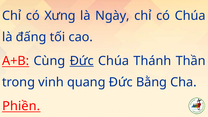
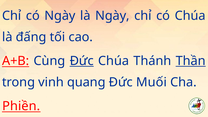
có Xưng: Xưng -> Ngày
Thần underline: none -> present
Bằng: Bằng -> Muối
